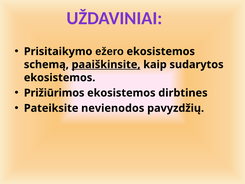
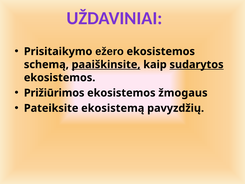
sudarytos underline: none -> present
dirbtines: dirbtines -> žmogaus
nevienodos: nevienodos -> ekosistemą
